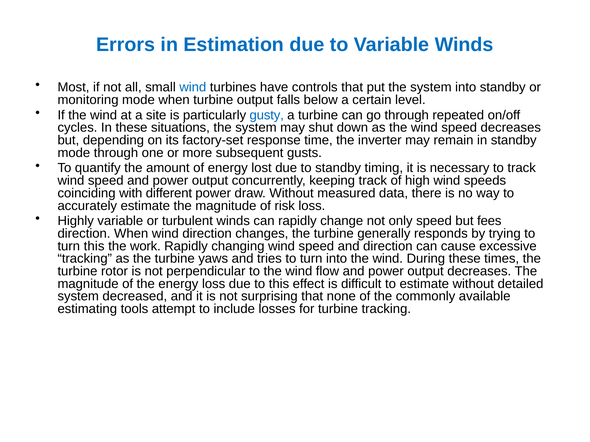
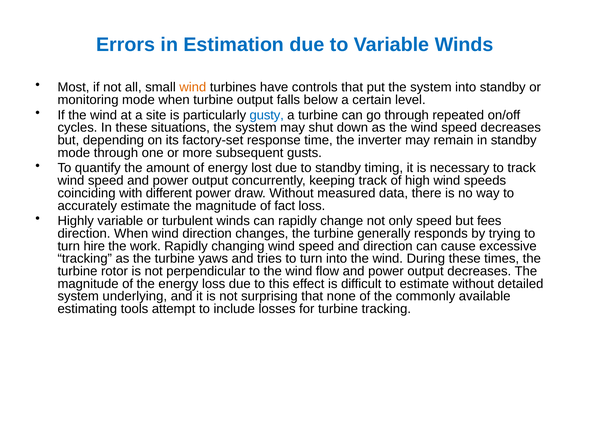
wind at (193, 87) colour: blue -> orange
risk: risk -> fact
turn this: this -> hire
decreased: decreased -> underlying
